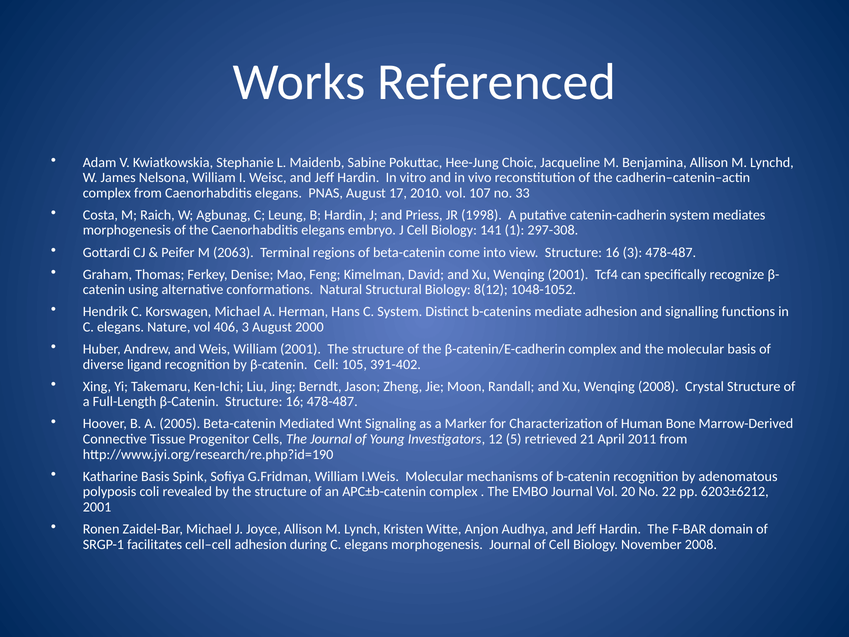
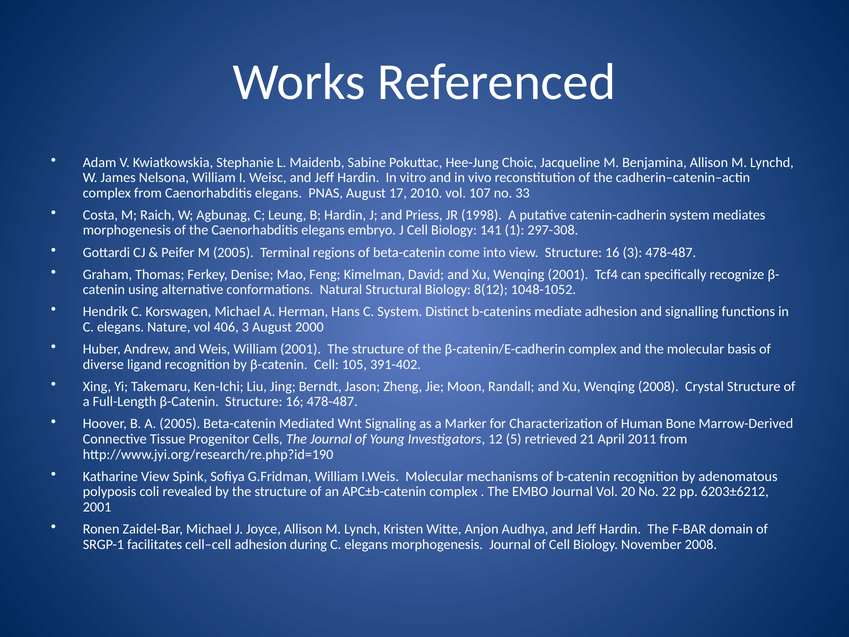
M 2063: 2063 -> 2005
Katharine Basis: Basis -> View
